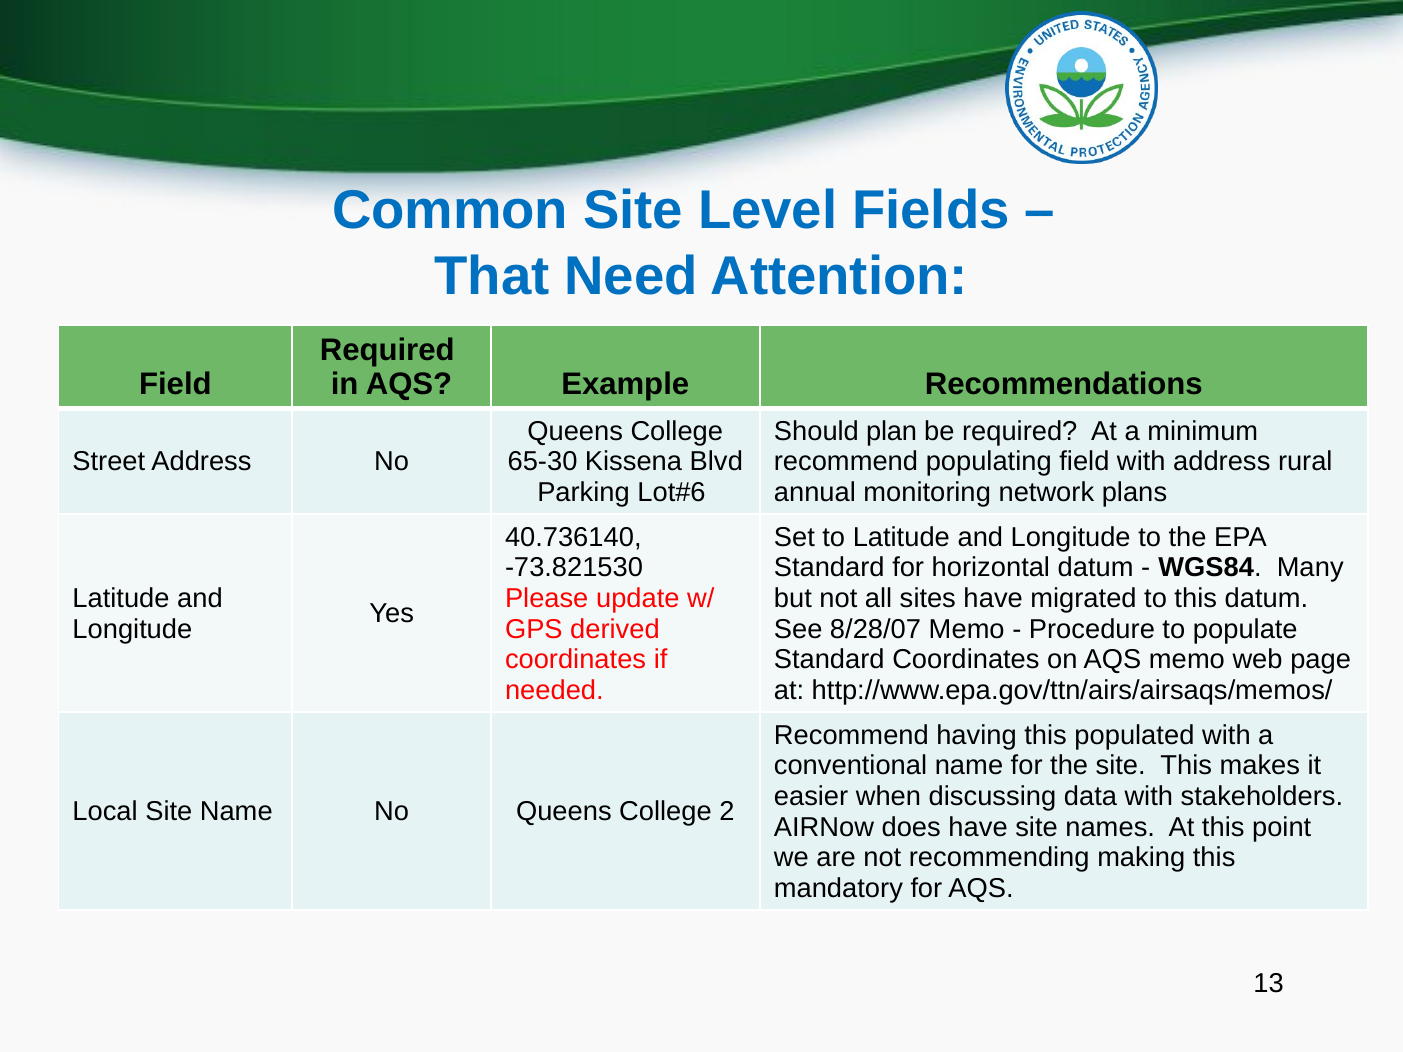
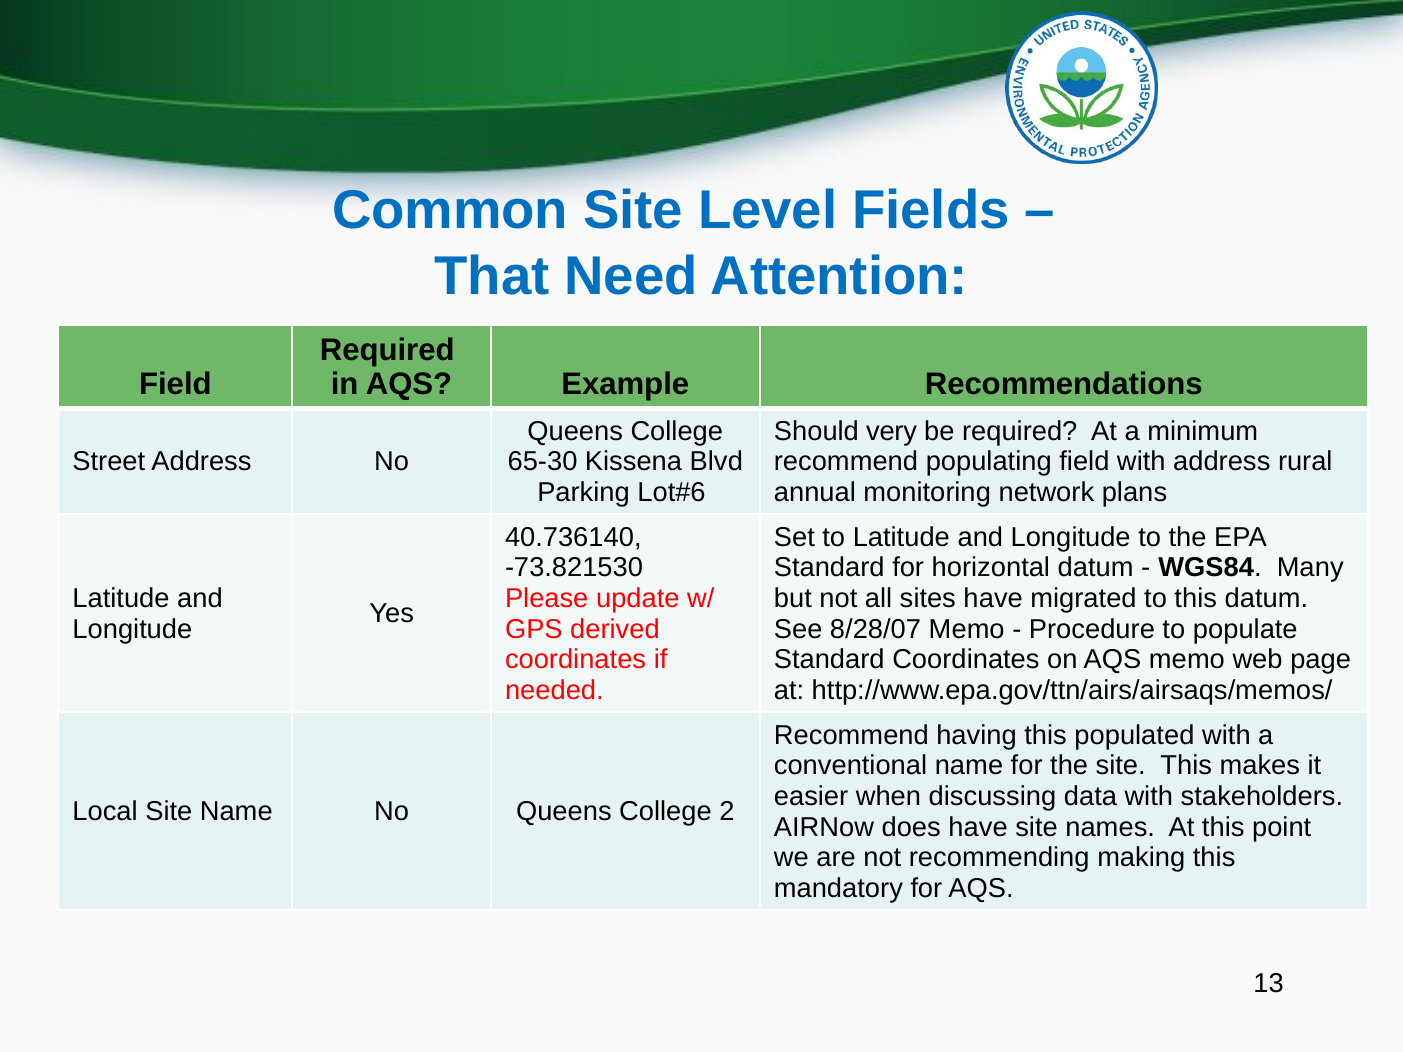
plan: plan -> very
